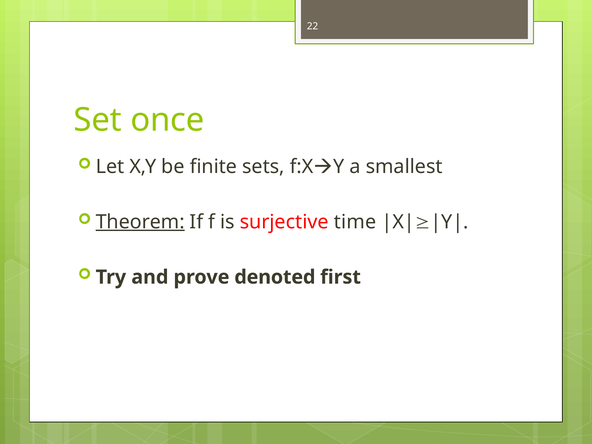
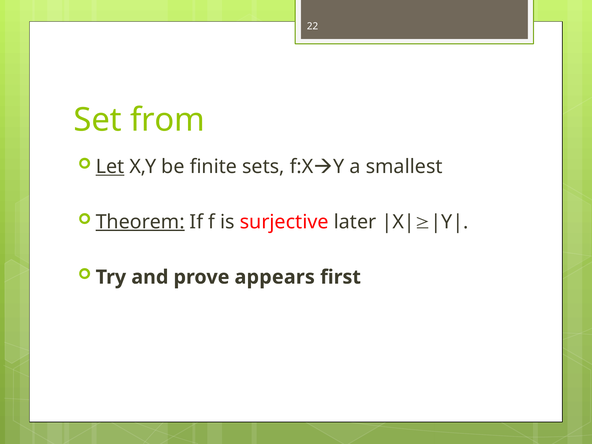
once: once -> from
Let underline: none -> present
time: time -> later
denoted: denoted -> appears
